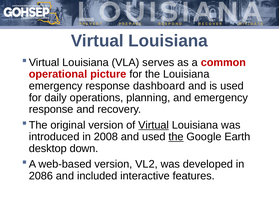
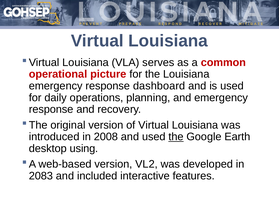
Virtual at (154, 125) underline: present -> none
down: down -> using
2086: 2086 -> 2083
